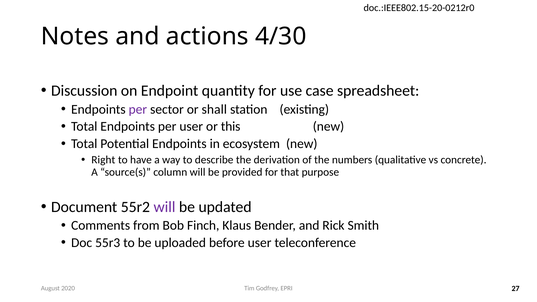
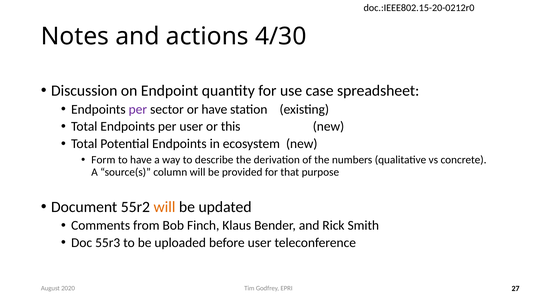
or shall: shall -> have
Right: Right -> Form
will at (164, 207) colour: purple -> orange
